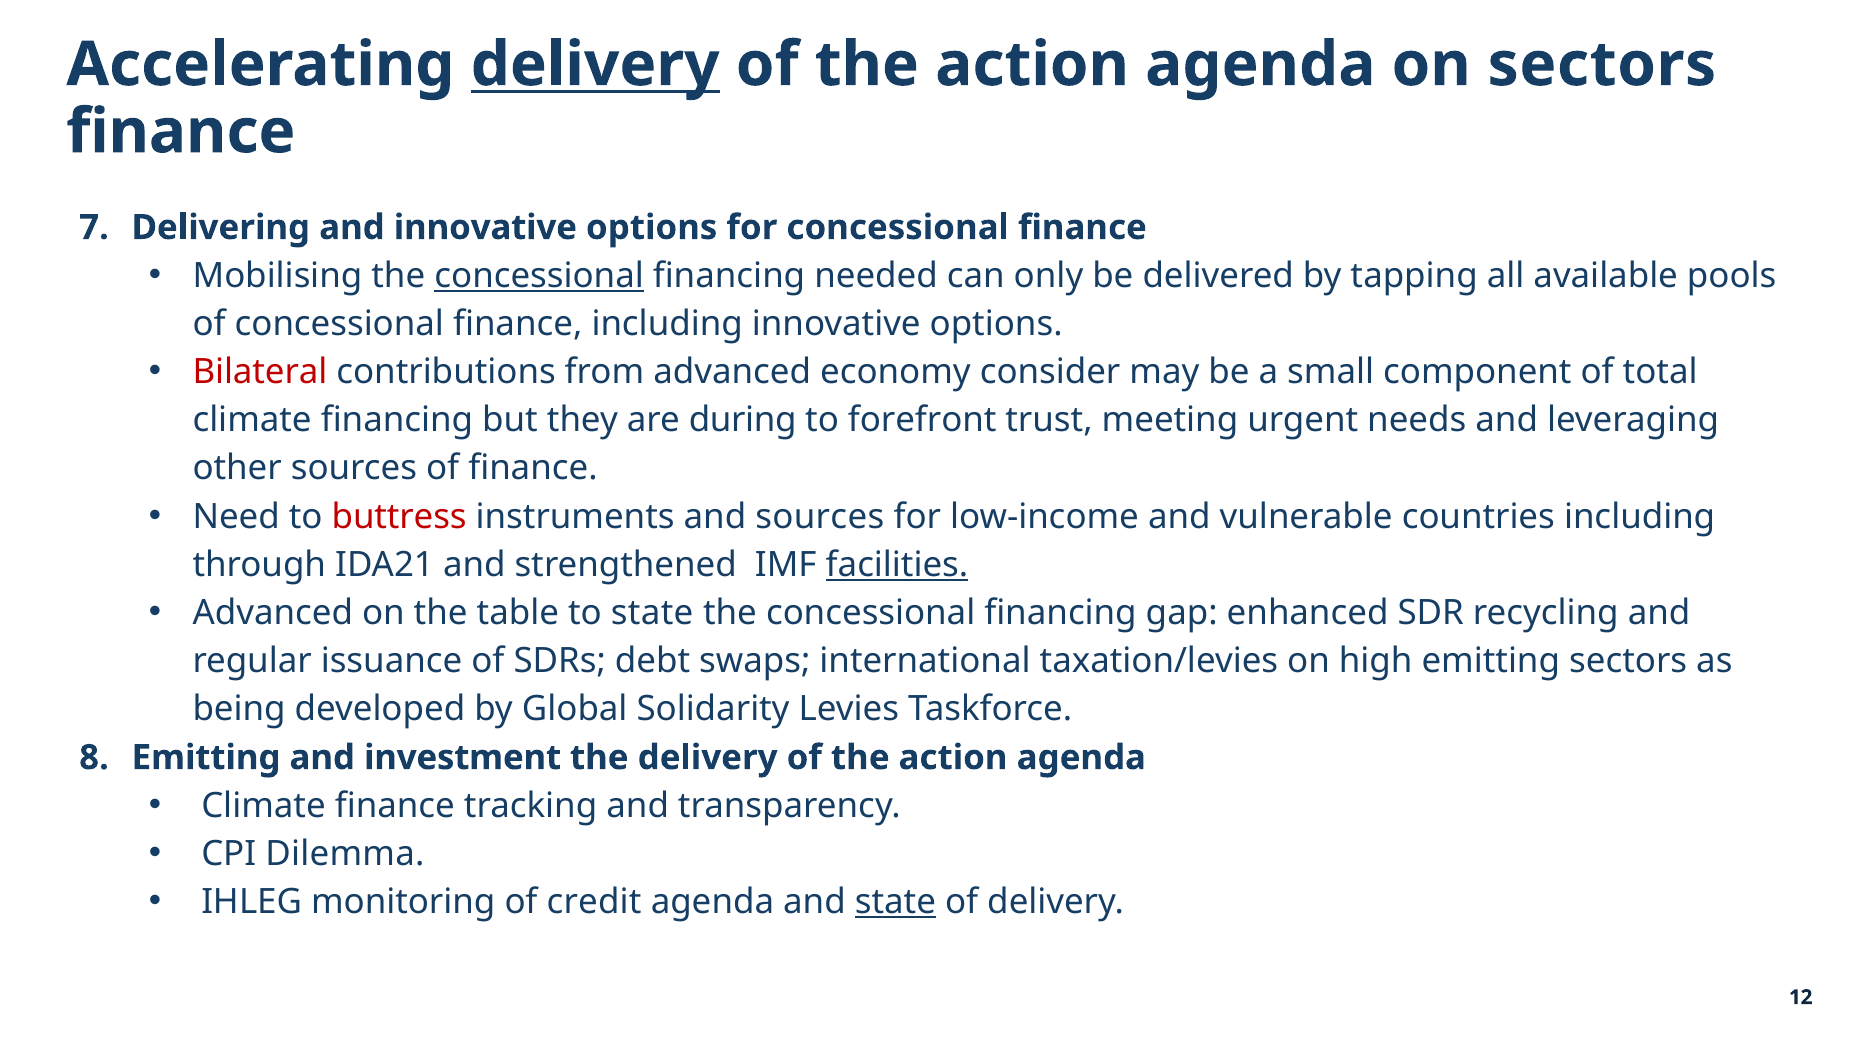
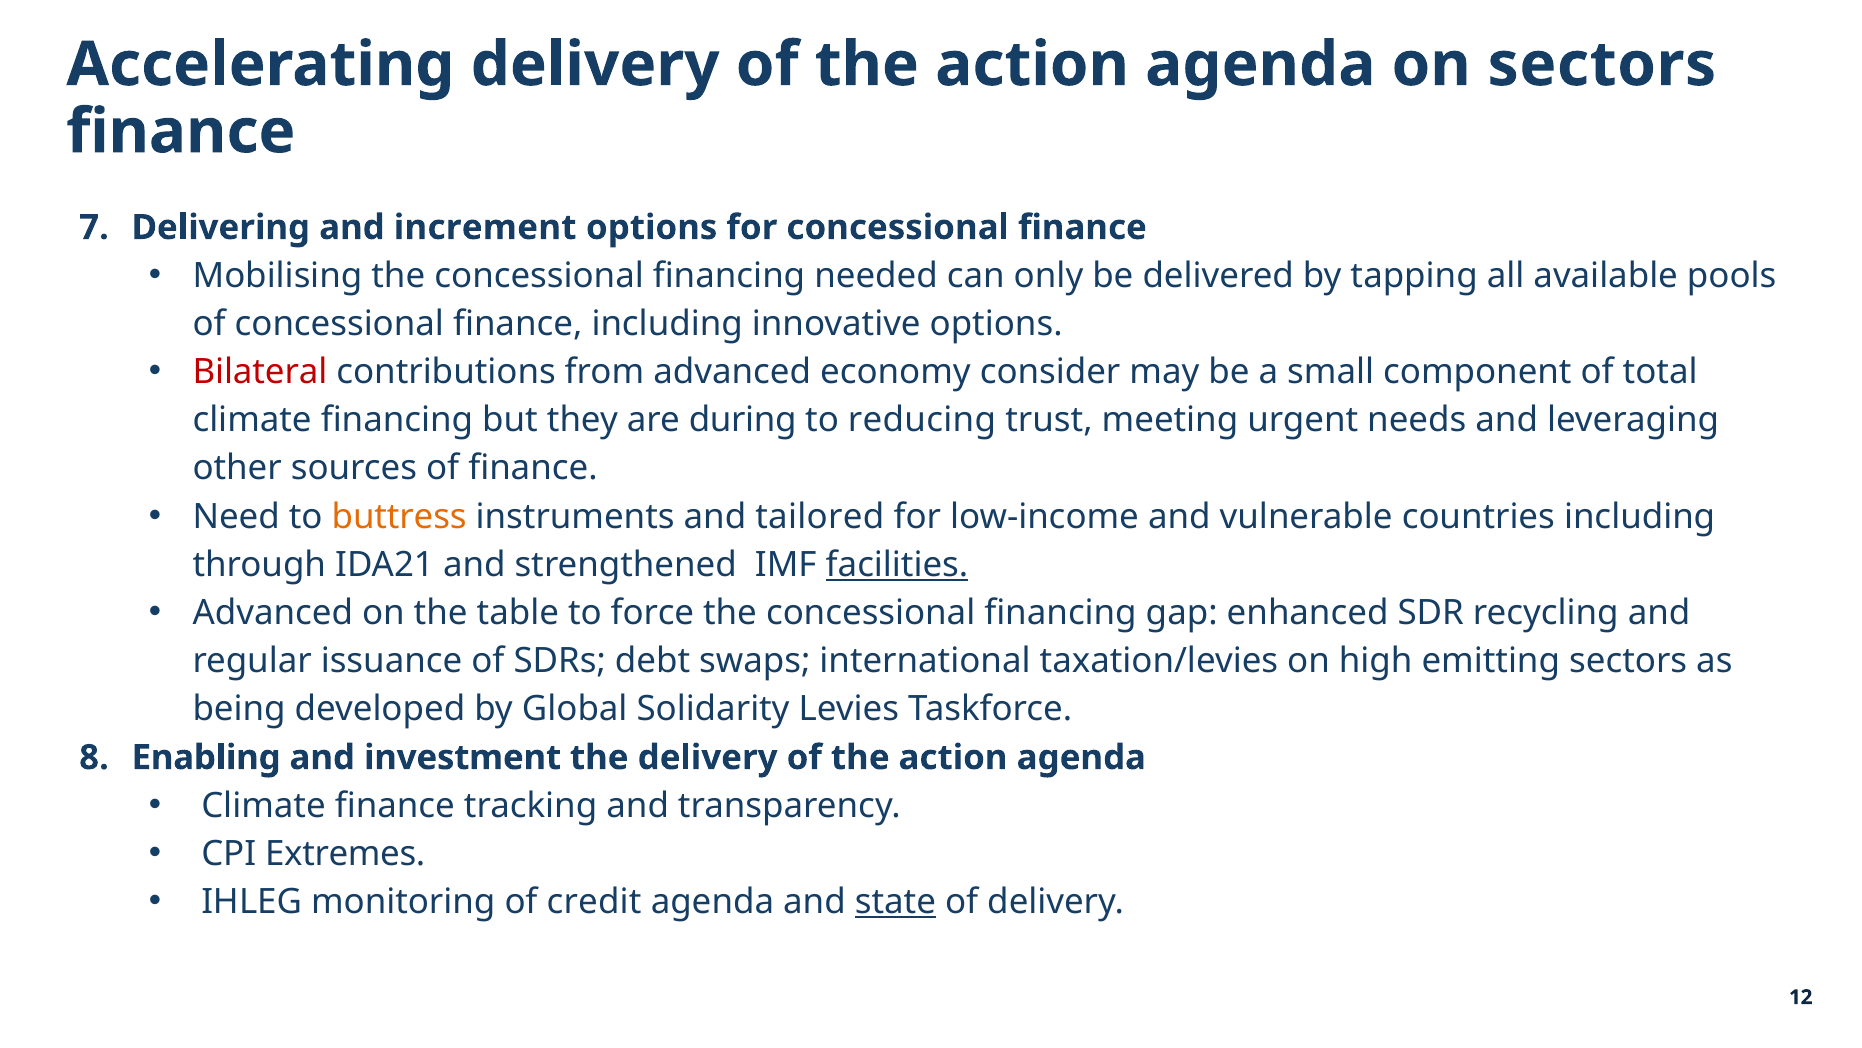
delivery at (595, 65) underline: present -> none
and innovative: innovative -> increment
concessional at (539, 276) underline: present -> none
forefront: forefront -> reducing
buttress colour: red -> orange
and sources: sources -> tailored
to state: state -> force
Emitting at (206, 757): Emitting -> Enabling
Dilemma: Dilemma -> Extremes
